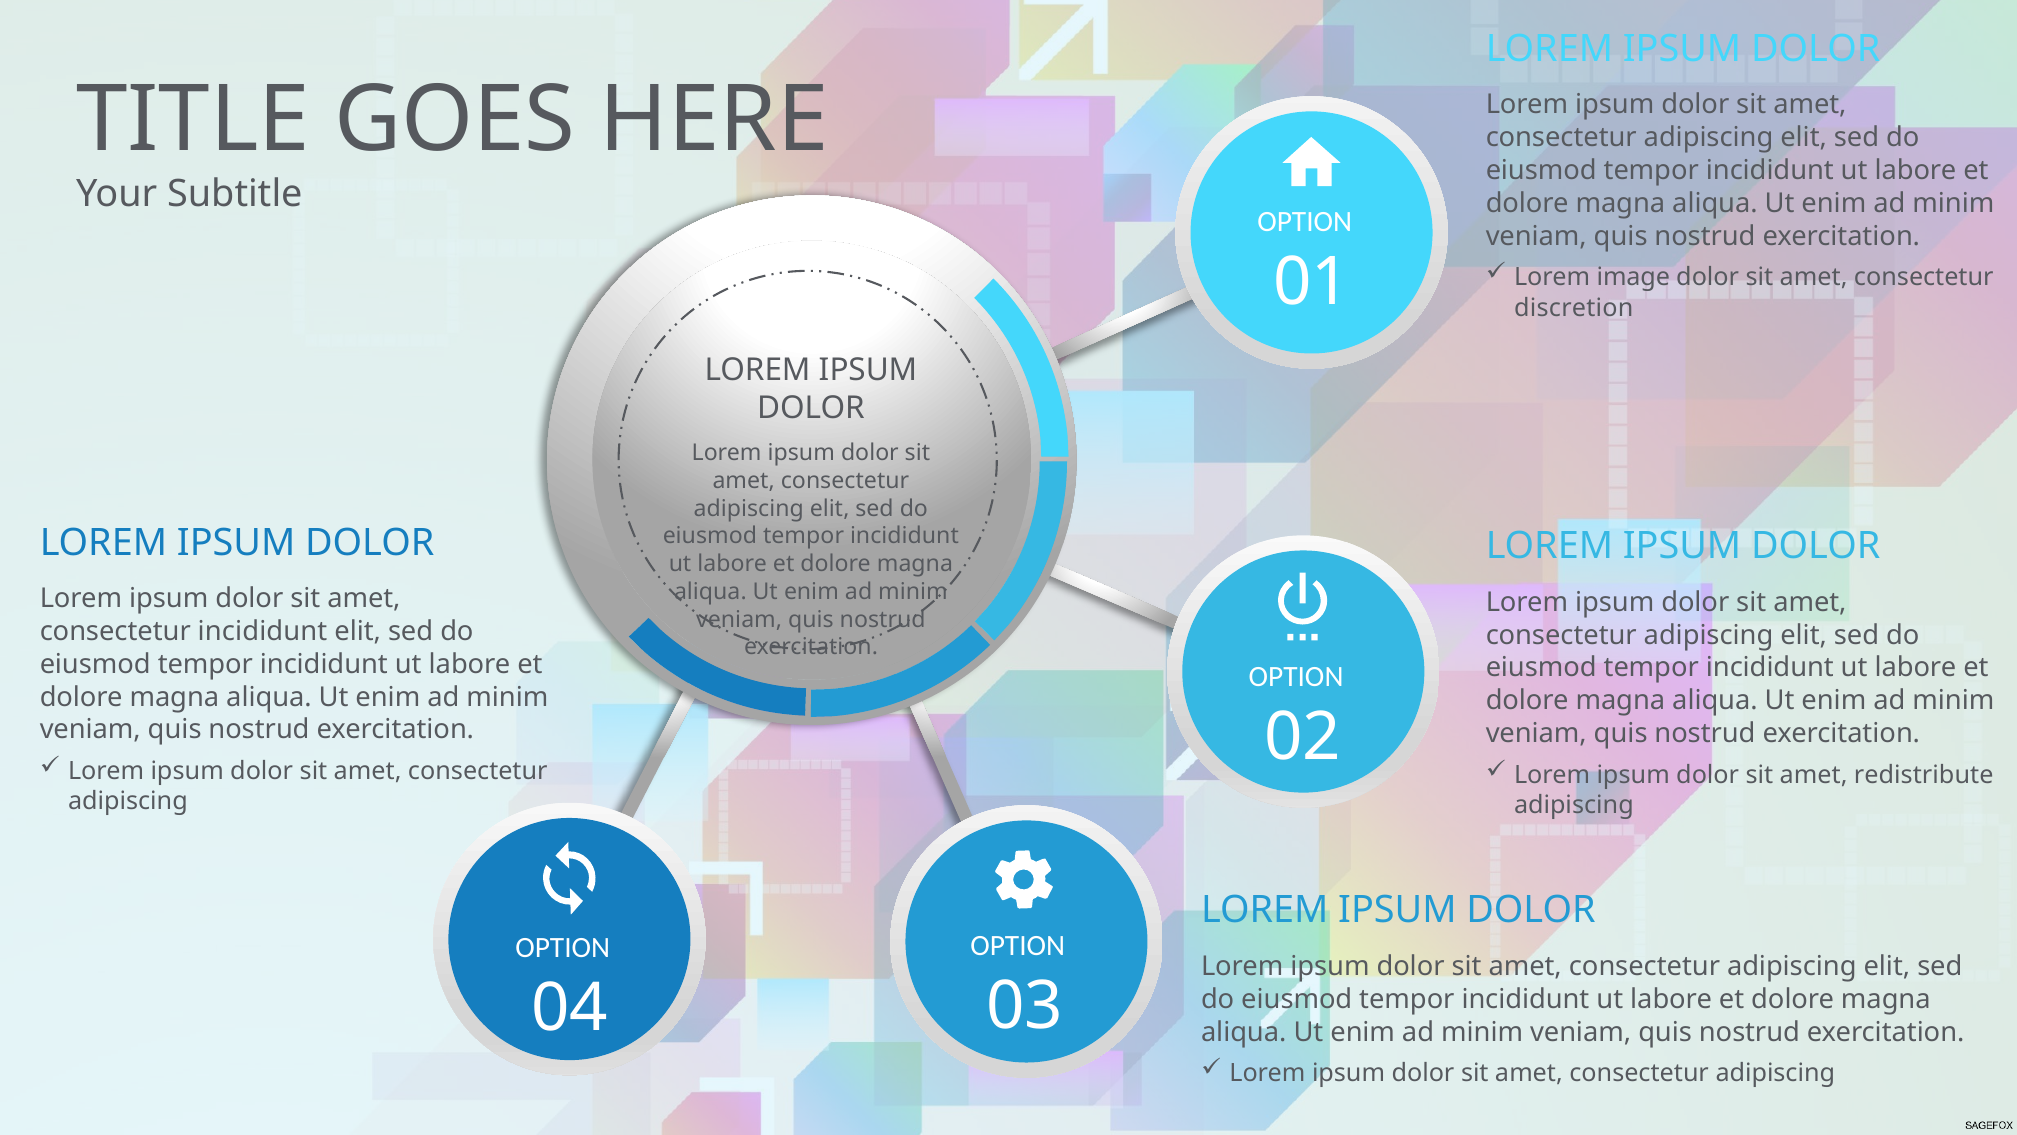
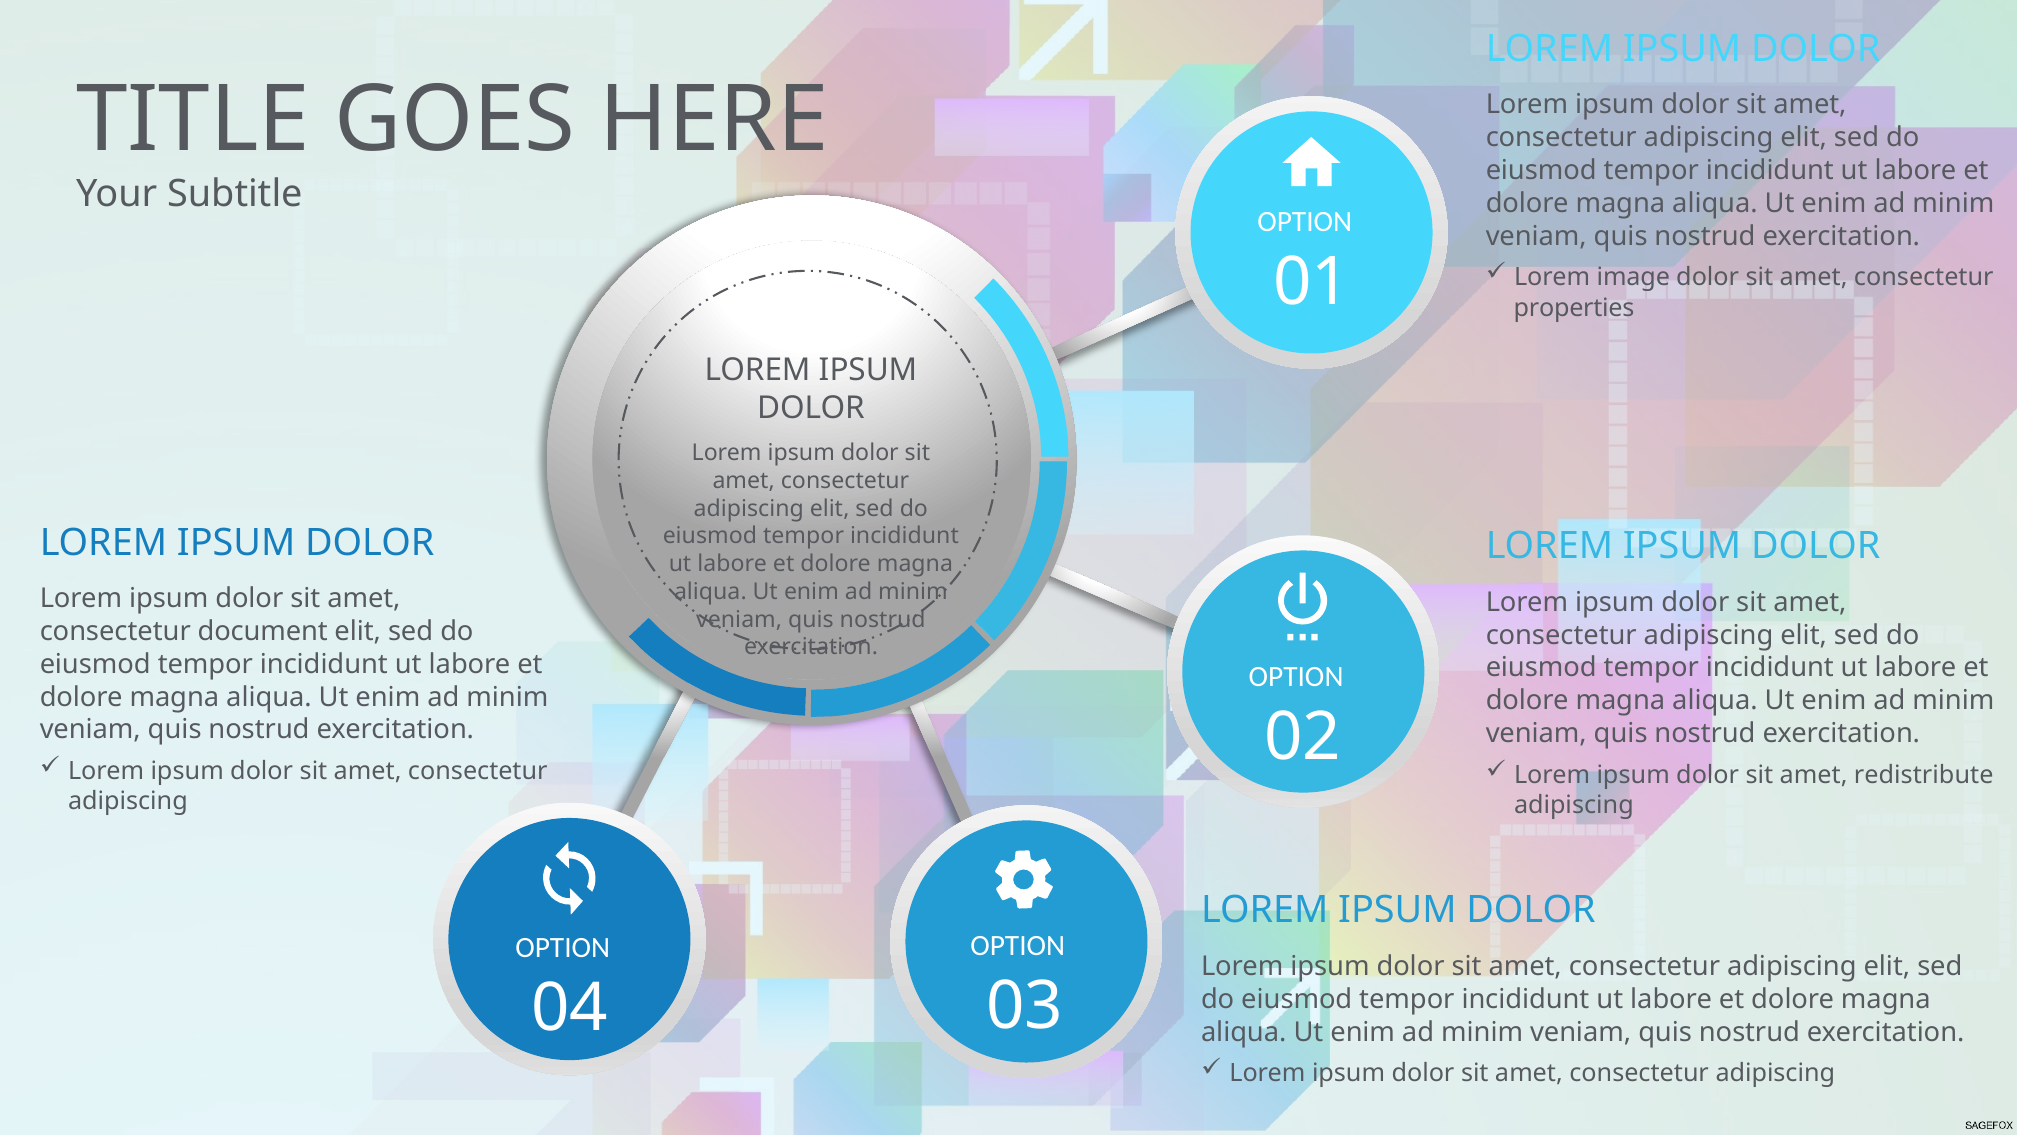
discretion: discretion -> properties
consectetur incididunt: incididunt -> document
